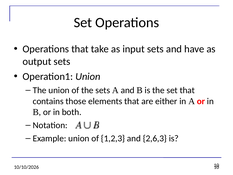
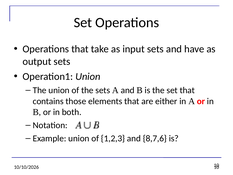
2,6,3: 2,6,3 -> 8,7,6
